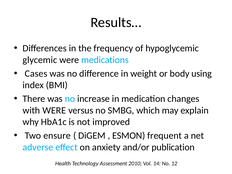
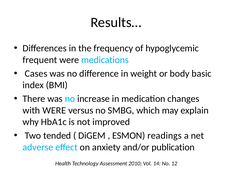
glycemic: glycemic -> frequent
using: using -> basic
ensure: ensure -> tended
frequent: frequent -> readings
